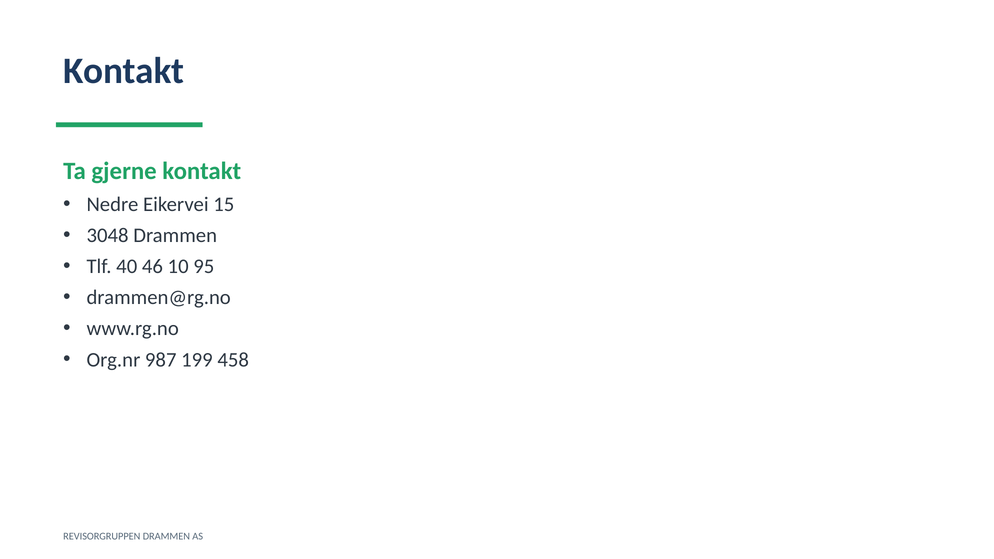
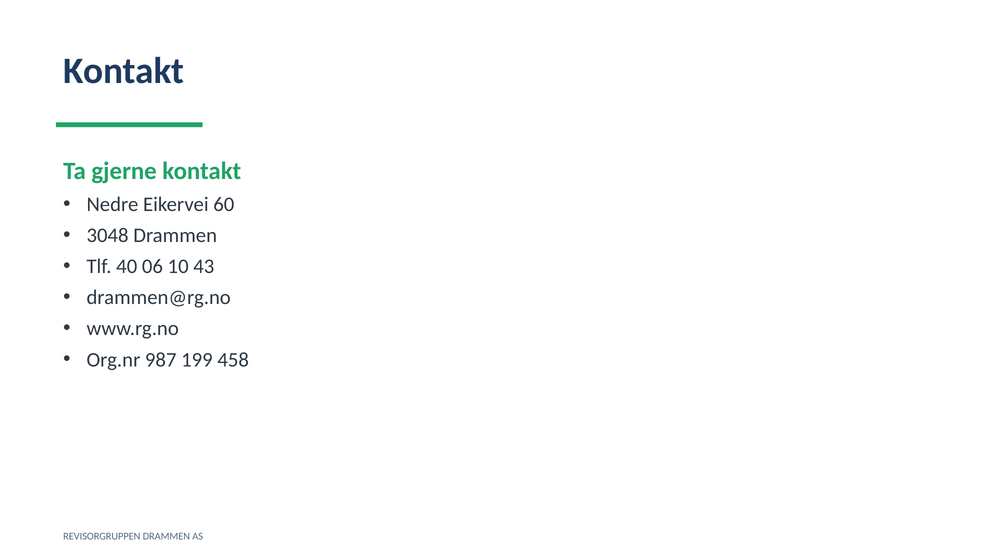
15: 15 -> 60
46: 46 -> 06
95: 95 -> 43
